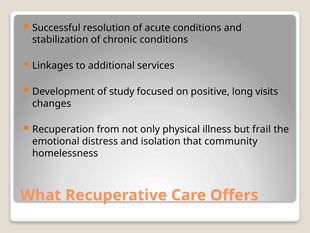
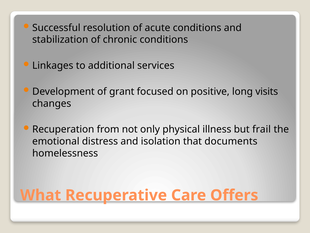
study: study -> grant
community: community -> documents
